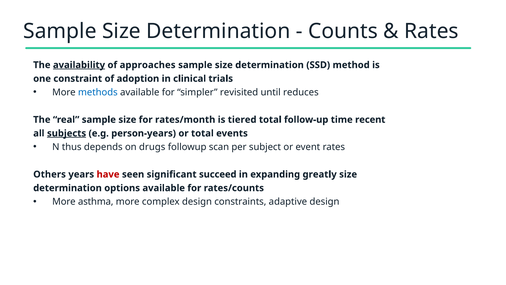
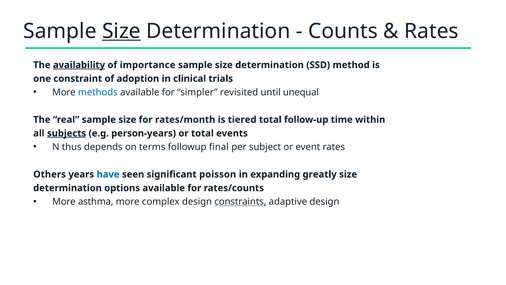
Size at (121, 31) underline: none -> present
approaches: approaches -> importance
reduces: reduces -> unequal
recent: recent -> within
drugs: drugs -> terms
scan: scan -> final
have colour: red -> blue
succeed: succeed -> poisson
constraints underline: none -> present
